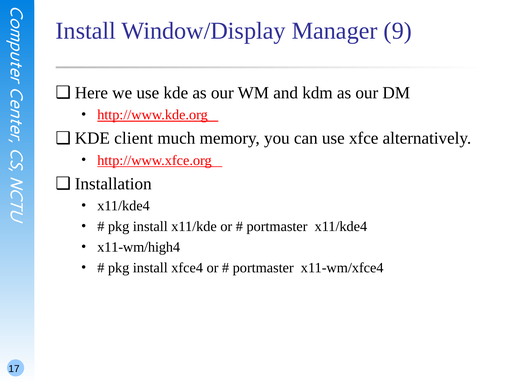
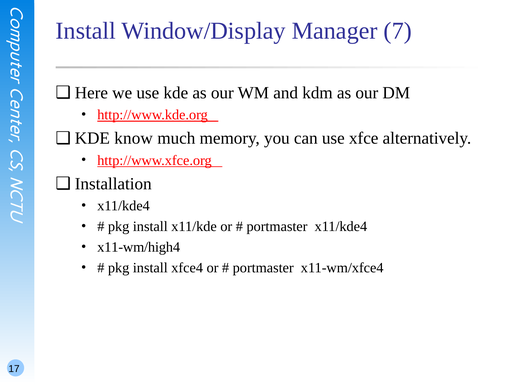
9: 9 -> 7
client: client -> know
